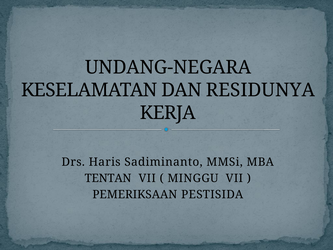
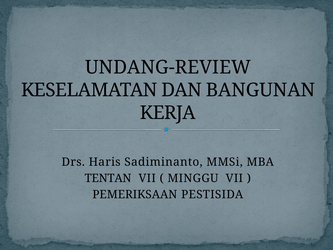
UNDANG-NEGARA: UNDANG-NEGARA -> UNDANG-REVIEW
RESIDUNYA: RESIDUNYA -> BANGUNAN
